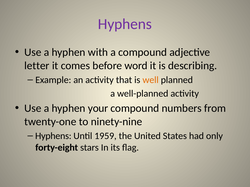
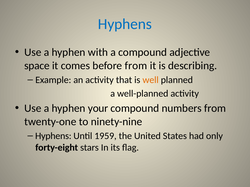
Hyphens at (125, 24) colour: purple -> blue
letter: letter -> space
before word: word -> from
